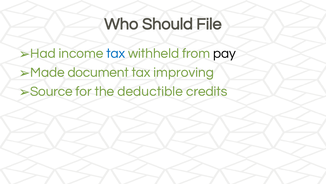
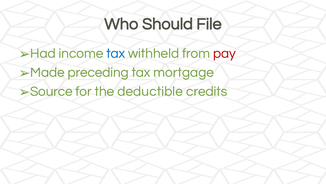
pay colour: black -> red
document: document -> preceding
improving: improving -> mortgage
